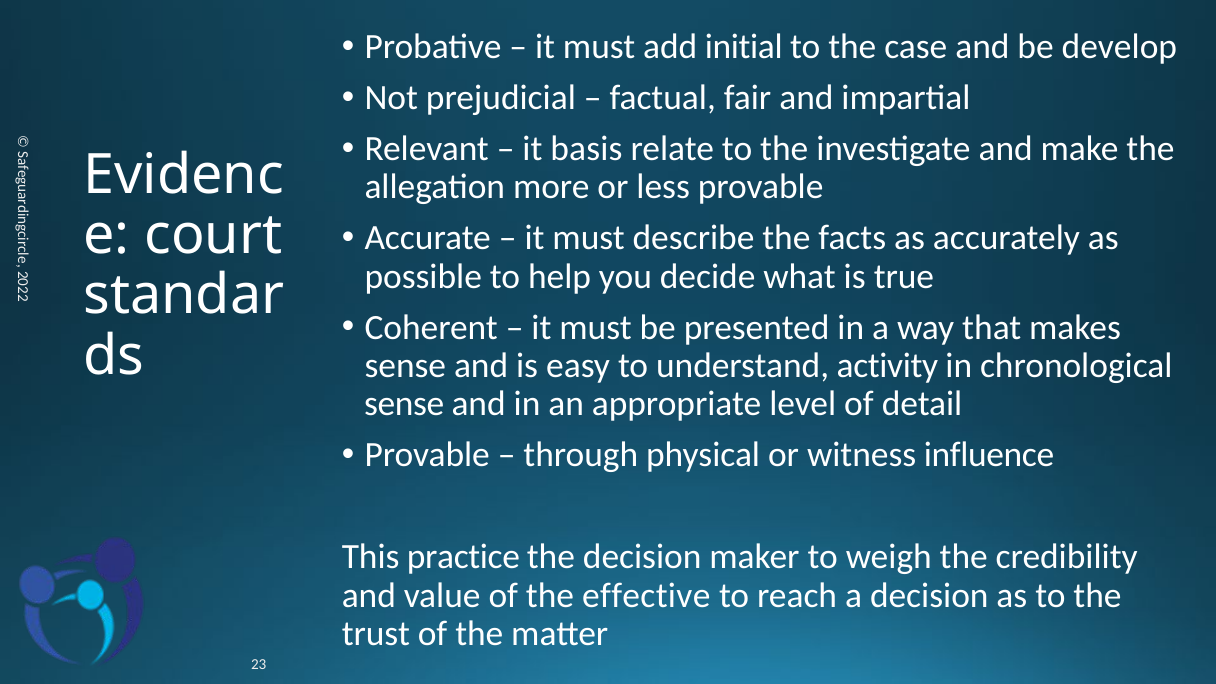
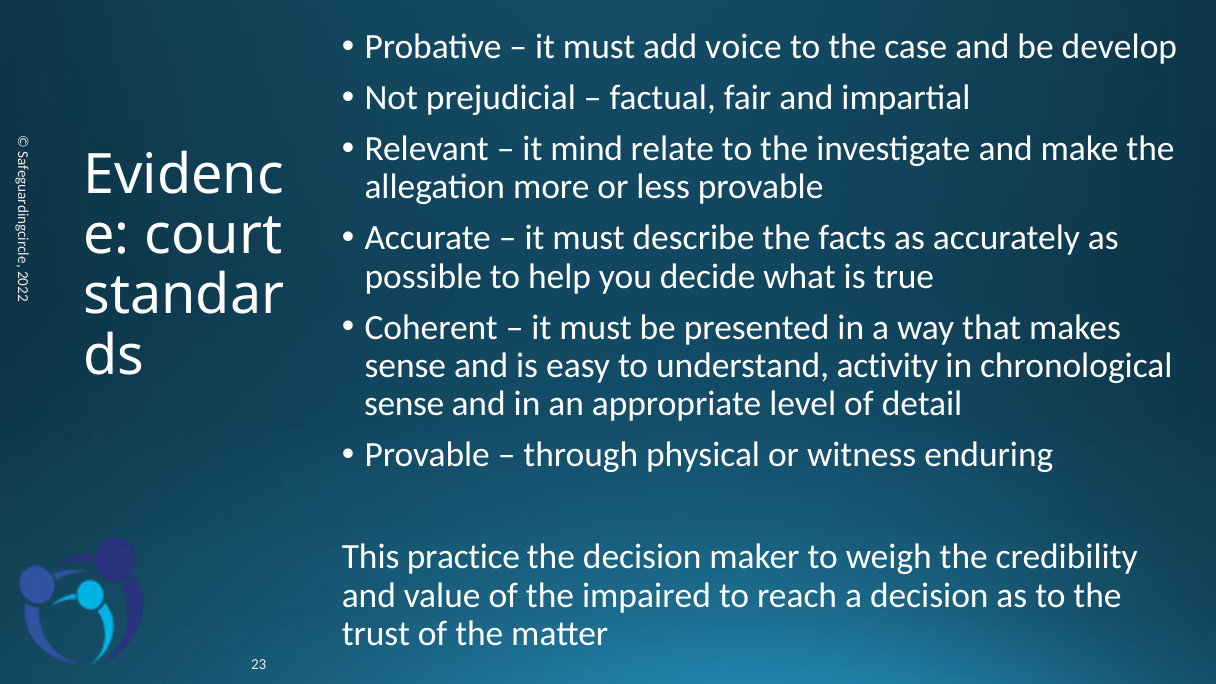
initial: initial -> voice
basis: basis -> mind
influence: influence -> enduring
effective: effective -> impaired
